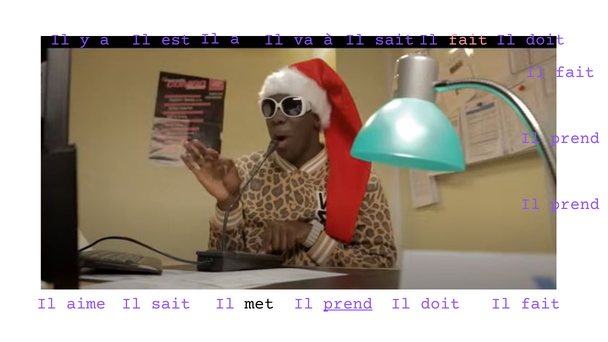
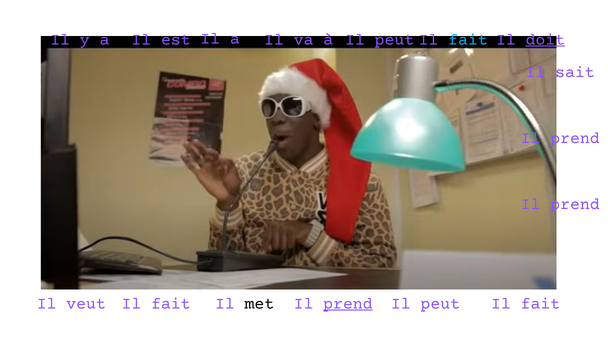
à Il sait: sait -> peut
fait at (468, 39) colour: pink -> light blue
doit at (545, 39) underline: none -> present
fait at (575, 72): fait -> sait
aime: aime -> veut
sait at (171, 303): sait -> fait
doit at (440, 303): doit -> peut
